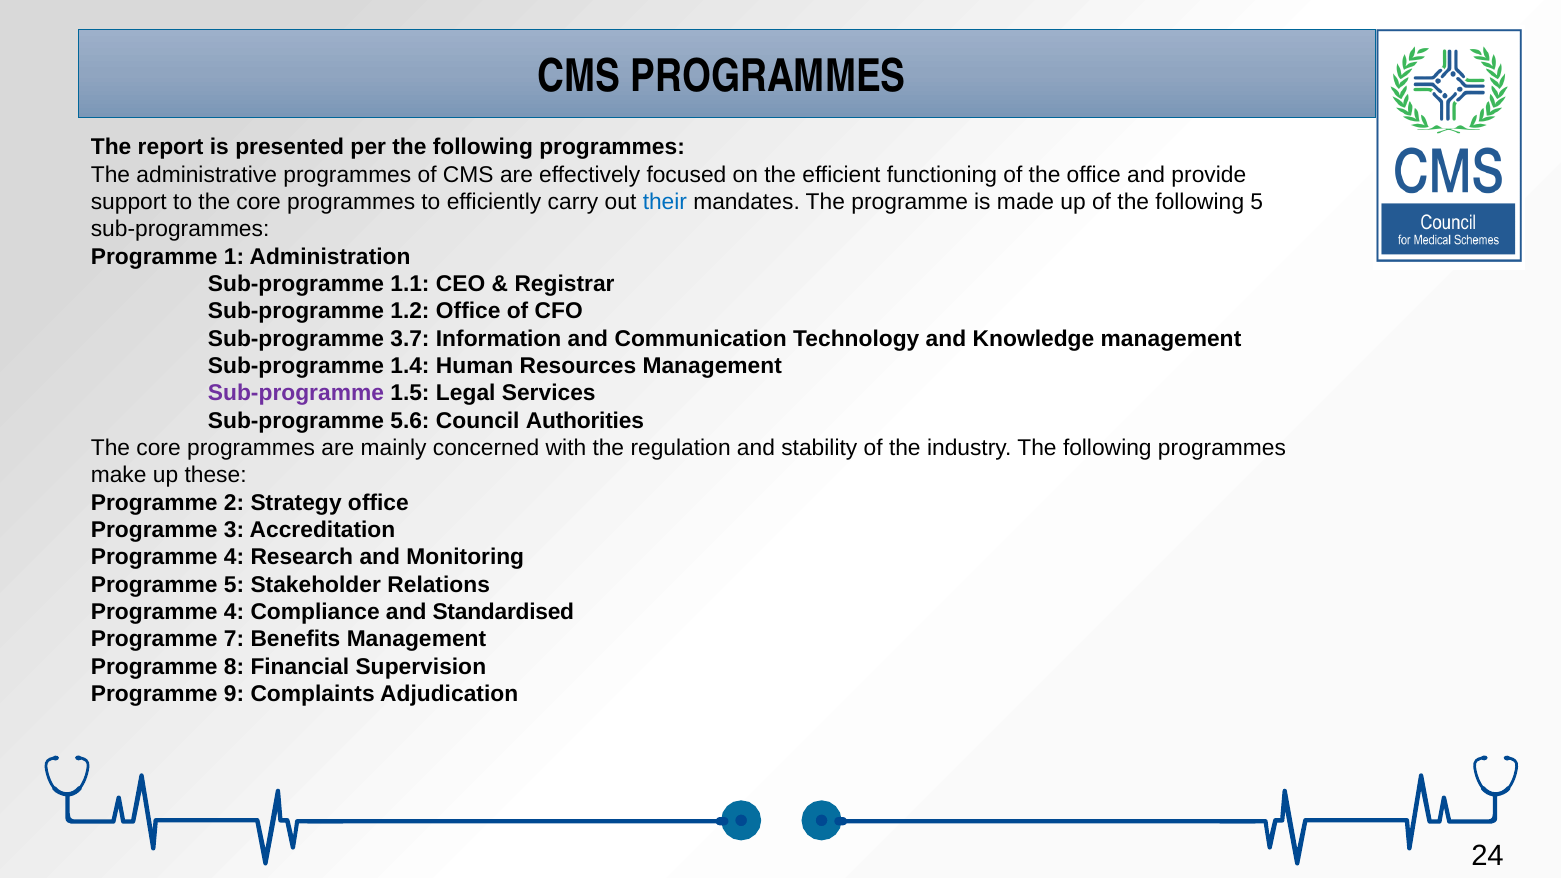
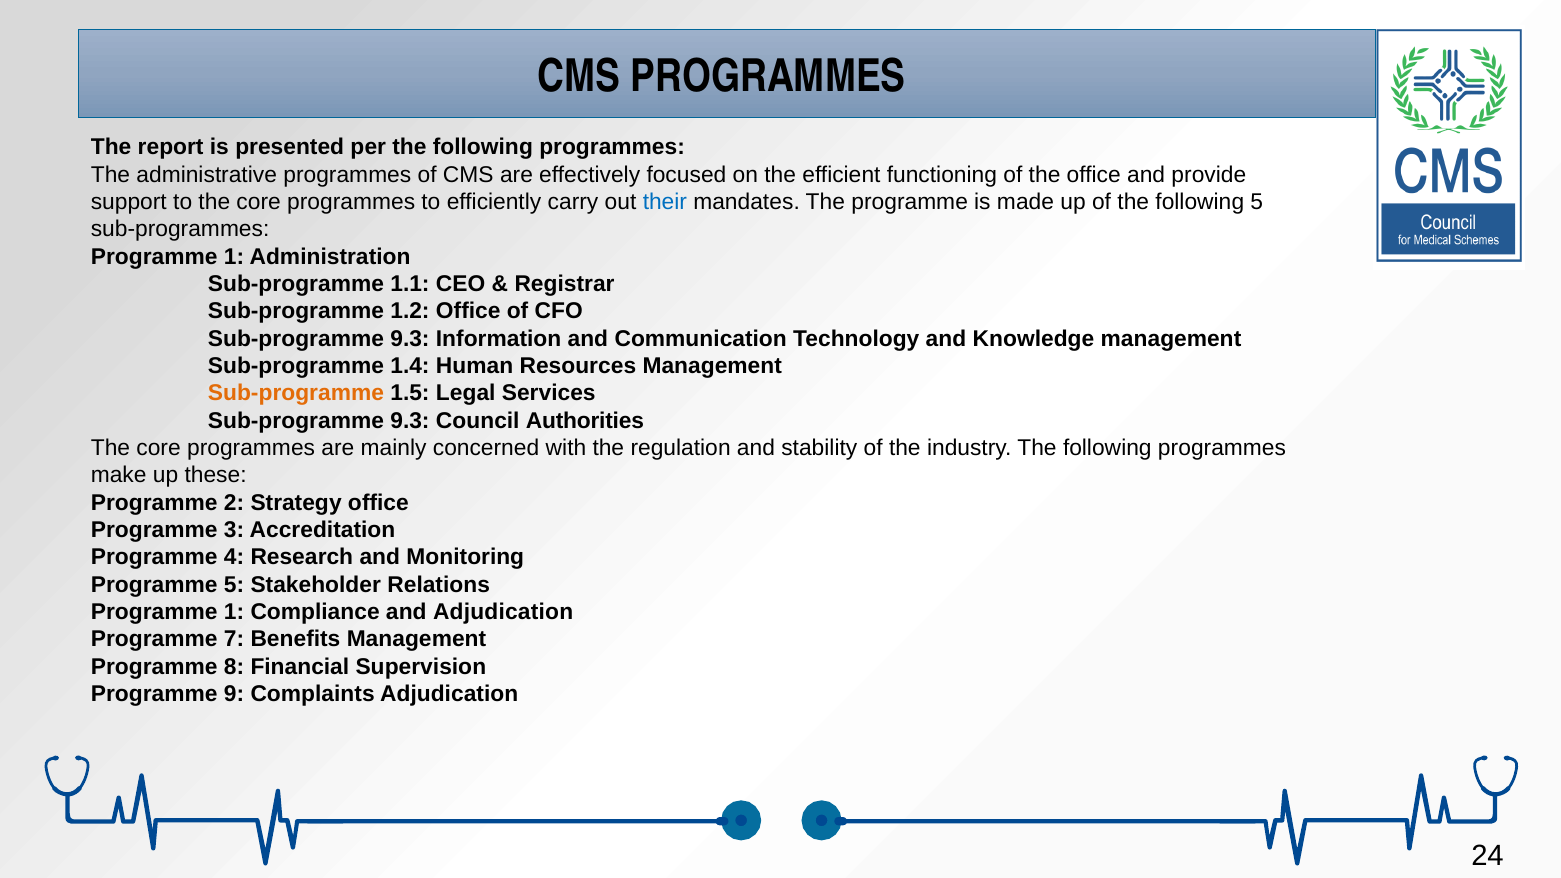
3.7 at (410, 339): 3.7 -> 9.3
Sub-programme at (296, 393) colour: purple -> orange
5.6 at (410, 421): 5.6 -> 9.3
4 at (234, 612): 4 -> 1
and Standardised: Standardised -> Adjudication
